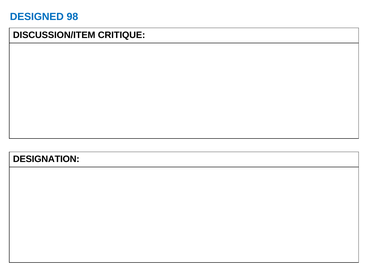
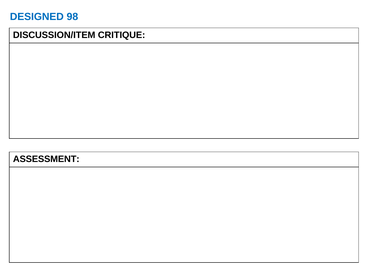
DESIGNATION: DESIGNATION -> ASSESSMENT
